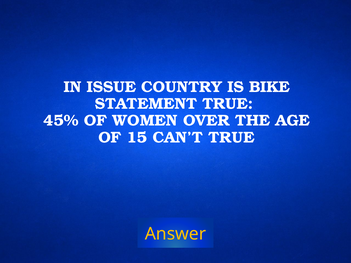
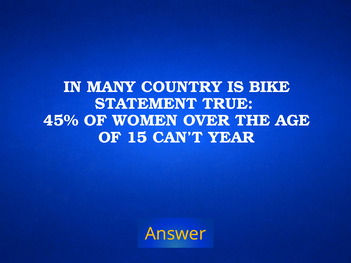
ISSUE: ISSUE -> MANY
CAN’T TRUE: TRUE -> YEAR
